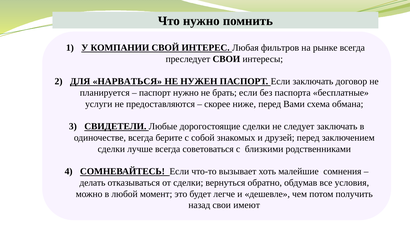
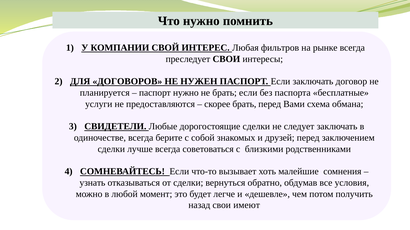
НАРВАТЬСЯ: НАРВАТЬСЯ -> ДОГОВОРОВ
скорее ниже: ниже -> брать
делать: делать -> узнать
